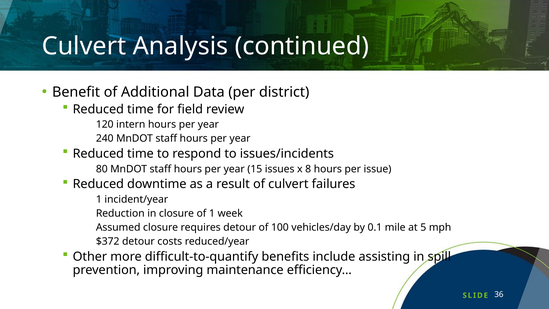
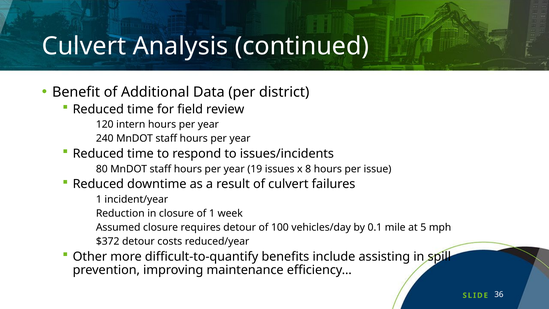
15: 15 -> 19
